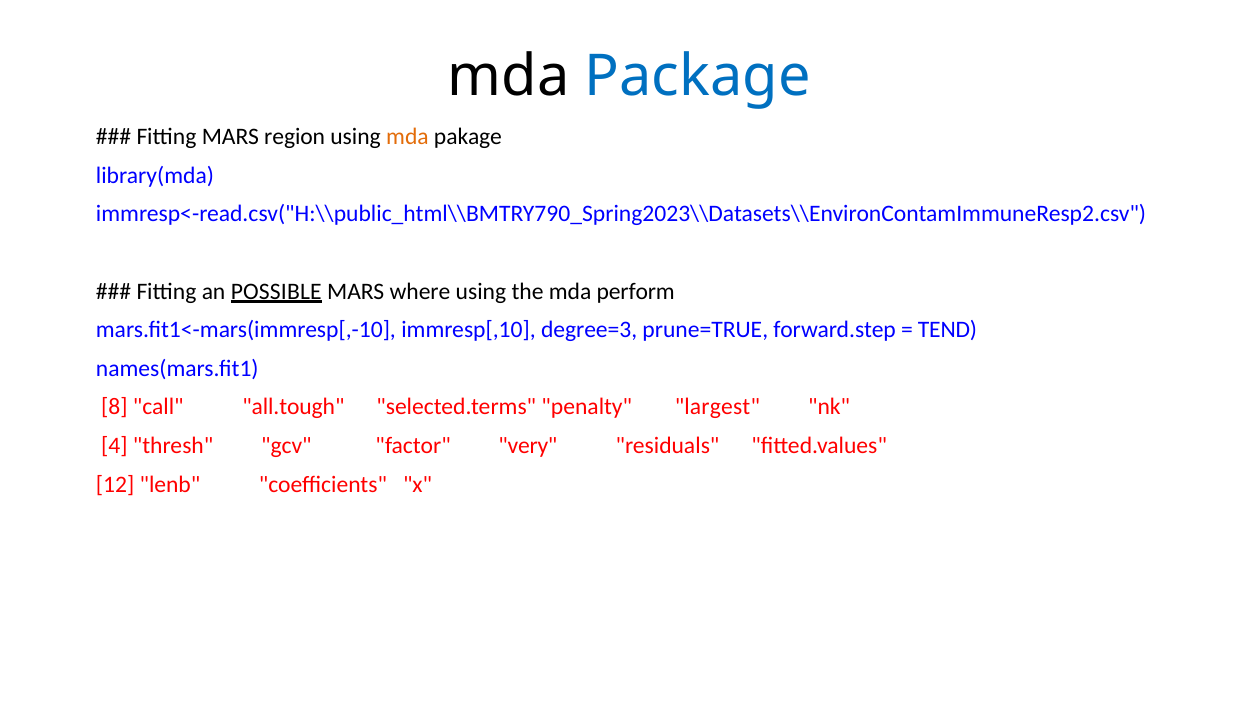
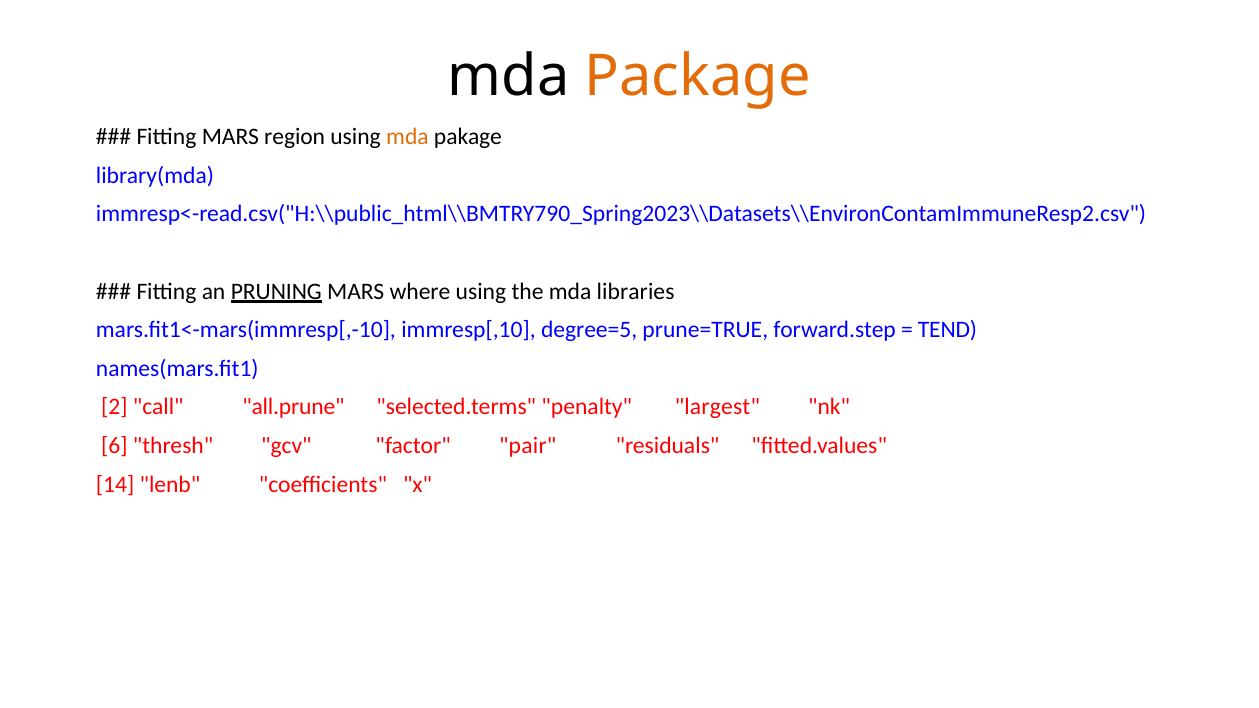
Package colour: blue -> orange
POSSIBLE: POSSIBLE -> PRUNING
perform: perform -> libraries
degree=3: degree=3 -> degree=5
8: 8 -> 2
all.tough: all.tough -> all.prune
4: 4 -> 6
very: very -> pair
12: 12 -> 14
